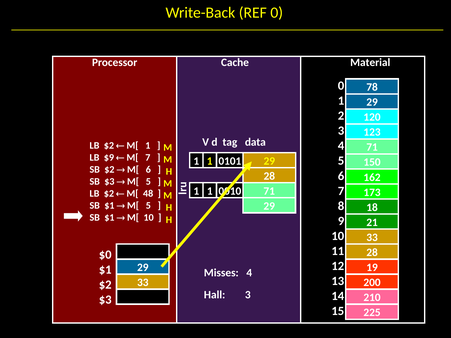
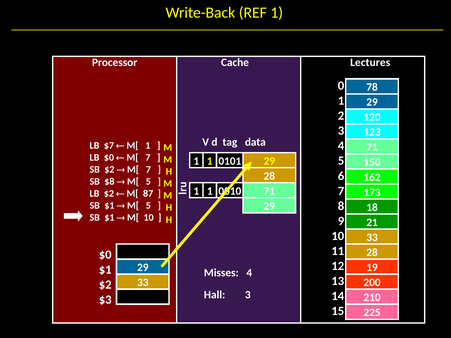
REF 0: 0 -> 1
Material: Material -> Lectures
$2 at (109, 146): $2 -> $7
LB $9: $9 -> $0
6 at (148, 170): 6 -> 7
SB $3: $3 -> $8
48: 48 -> 87
